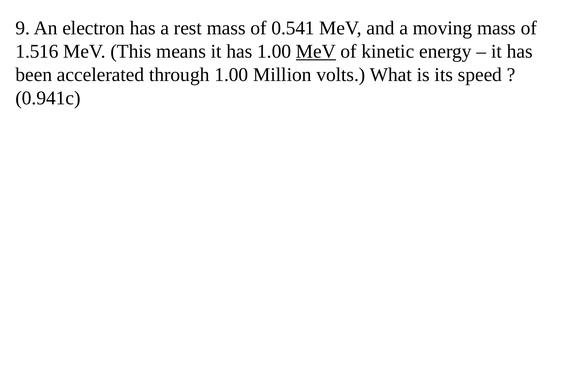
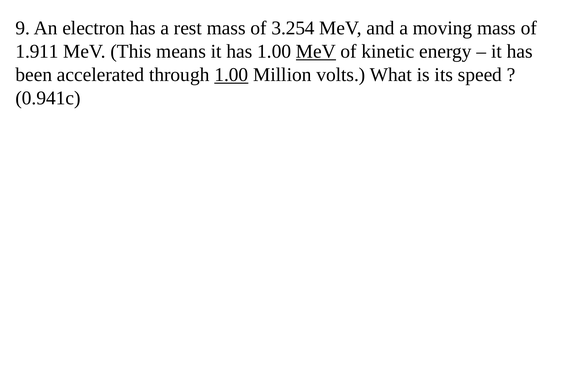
0.541: 0.541 -> 3.254
1.516: 1.516 -> 1.911
1.00 at (231, 75) underline: none -> present
